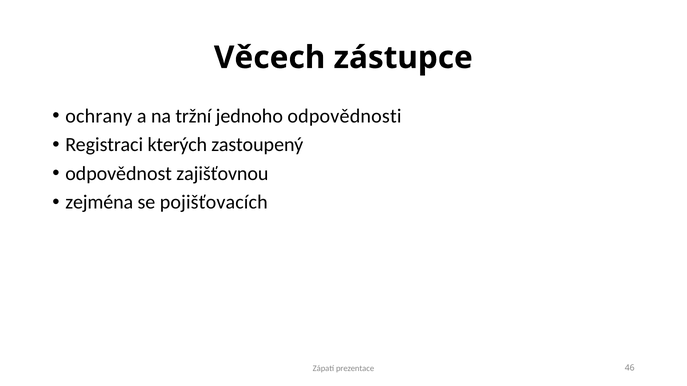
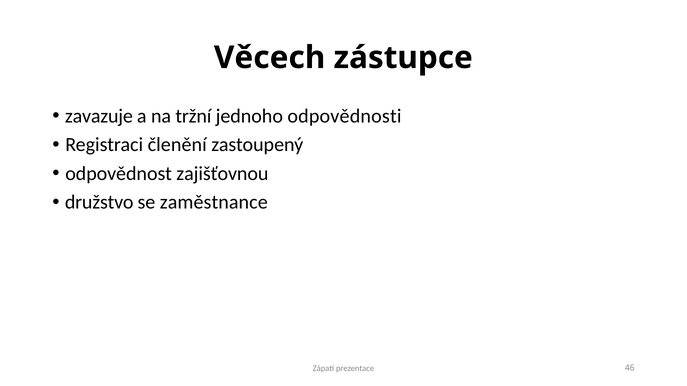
ochrany: ochrany -> zavazuje
kterých: kterých -> členění
zejména: zejména -> družstvo
pojišťovacích: pojišťovacích -> zaměstnance
